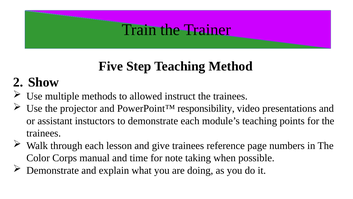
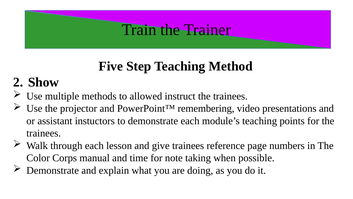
responsibility: responsibility -> remembering
